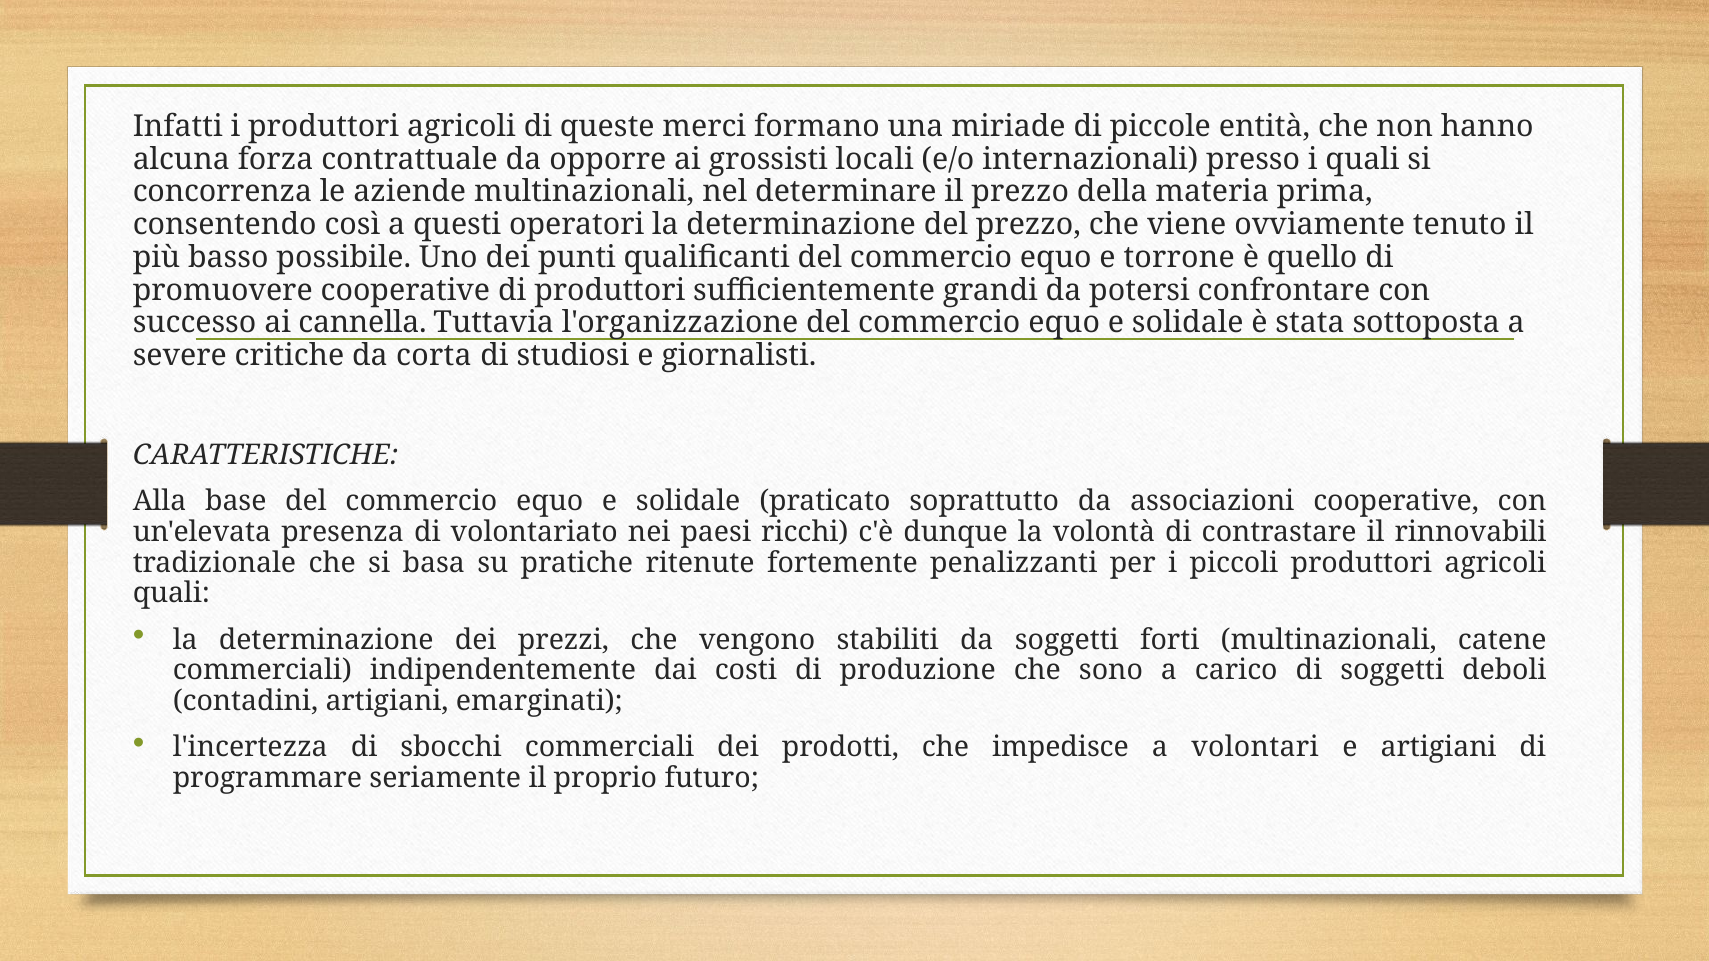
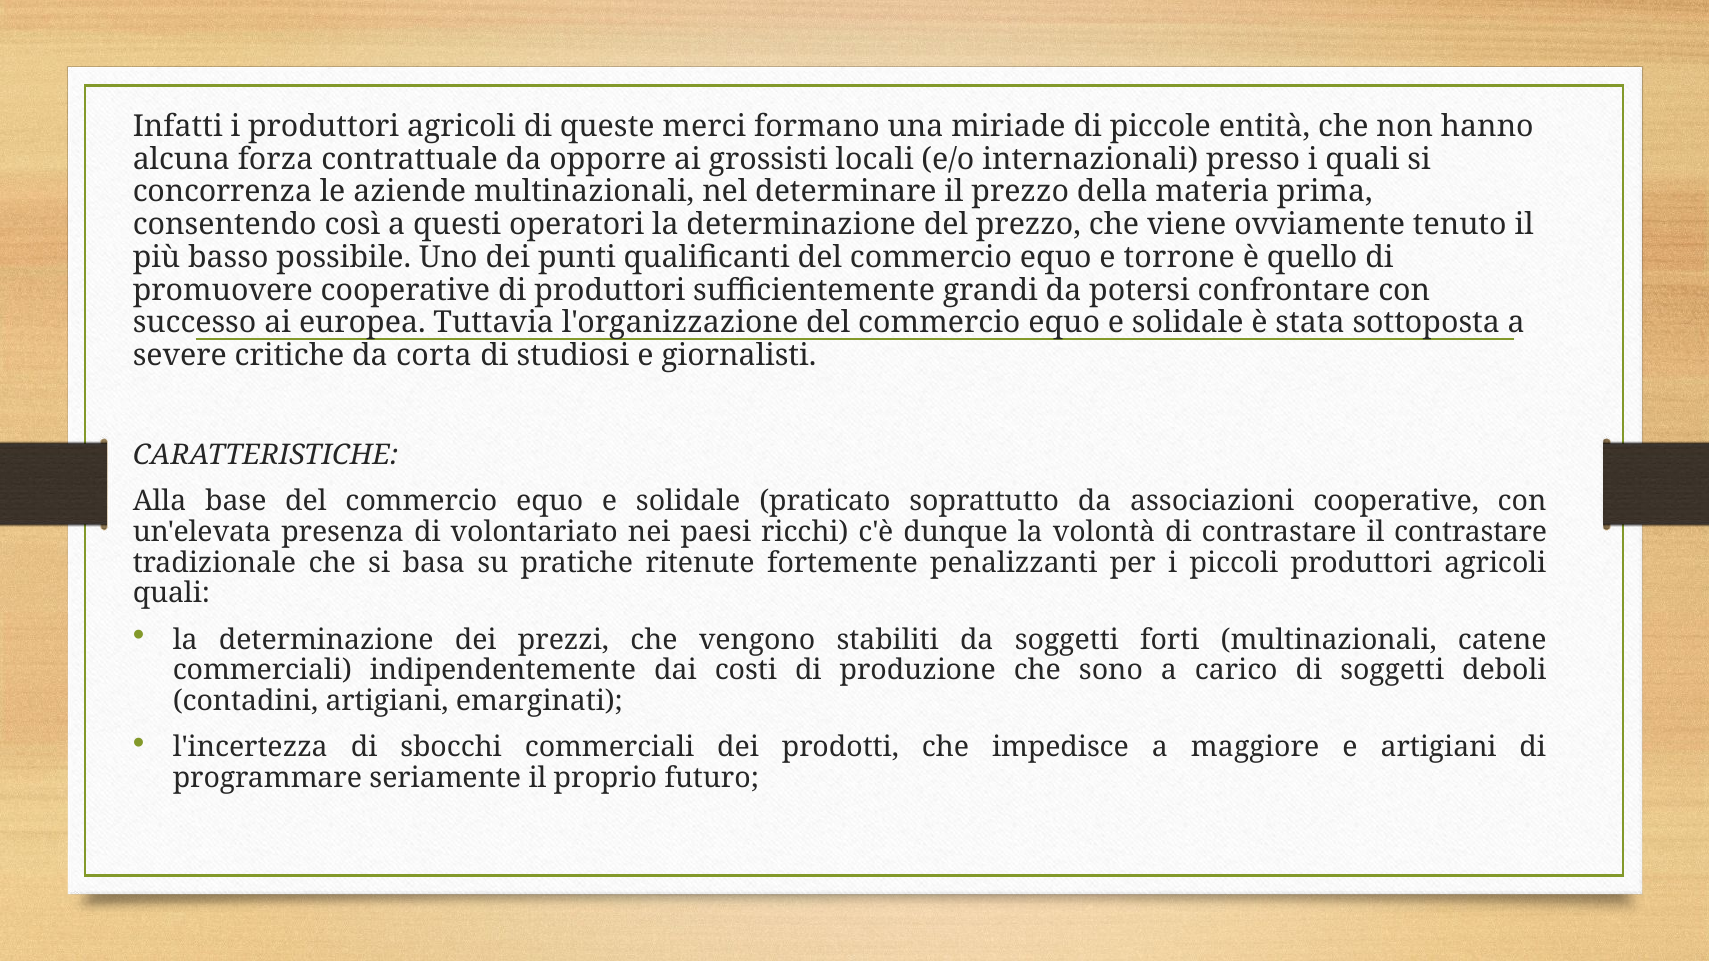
cannella: cannella -> europea
il rinnovabili: rinnovabili -> contrastare
volontari: volontari -> maggiore
